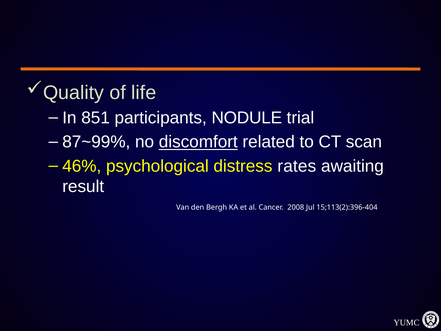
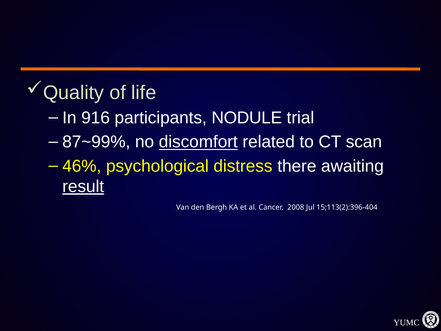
851: 851 -> 916
rates: rates -> there
result underline: none -> present
